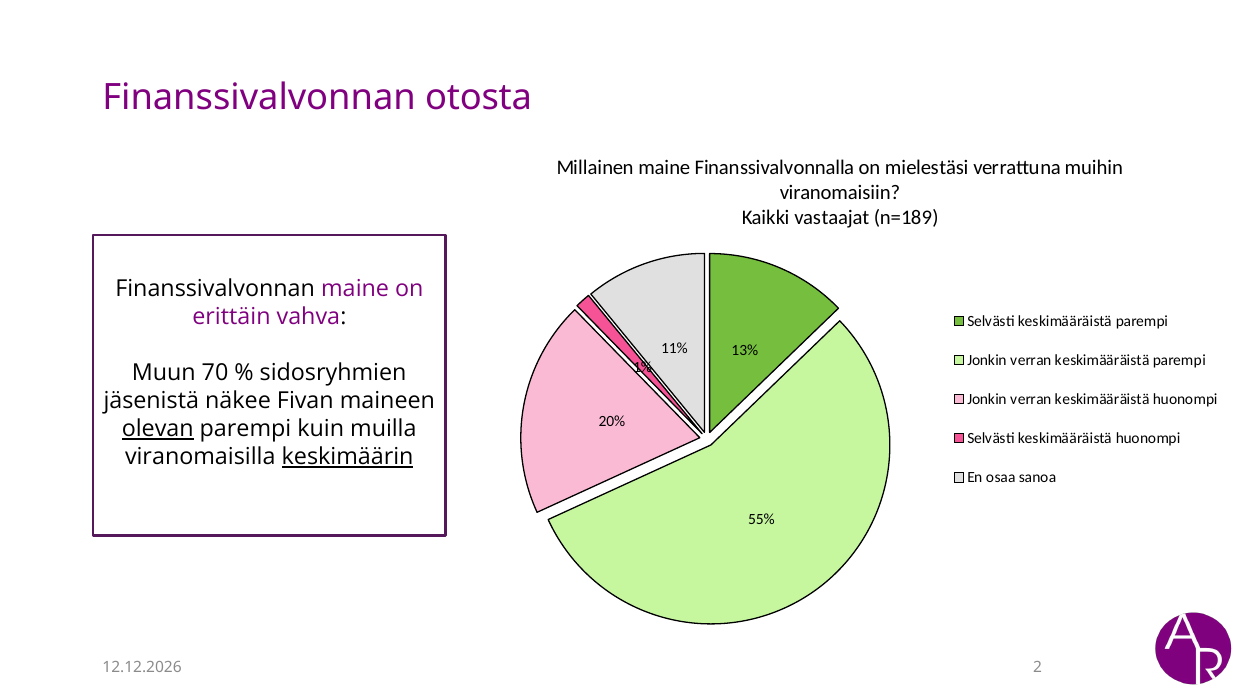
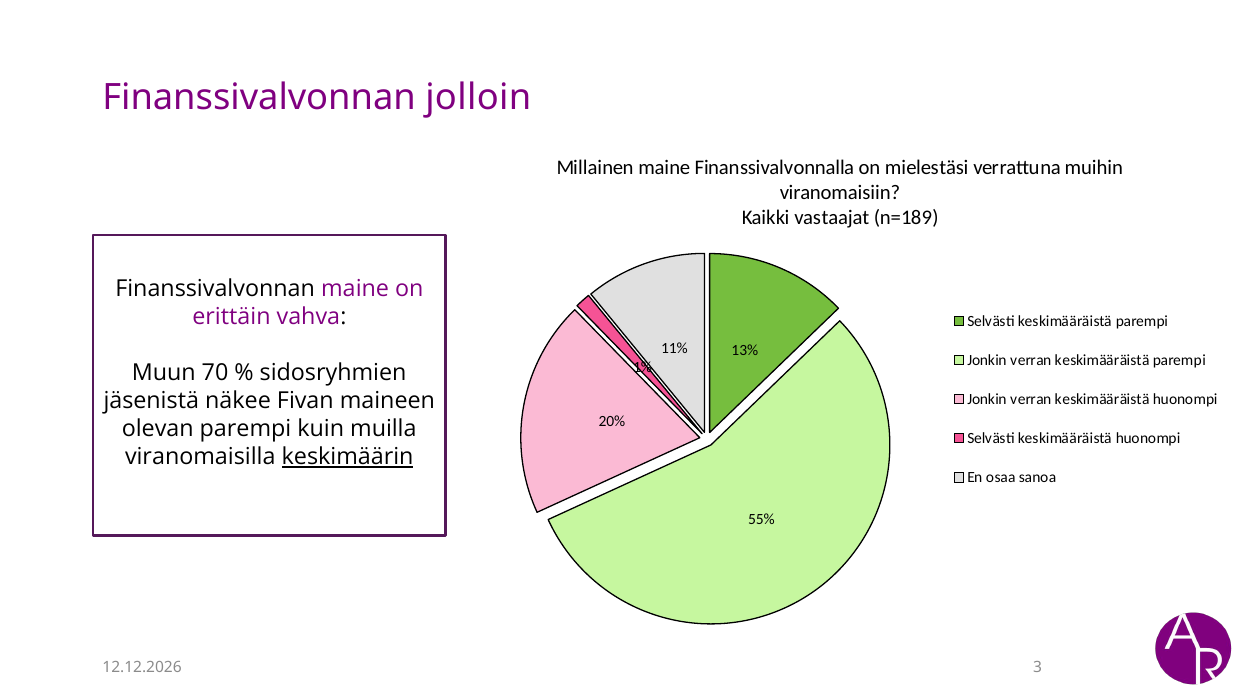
otosta: otosta -> jolloin
olevan underline: present -> none
2: 2 -> 3
